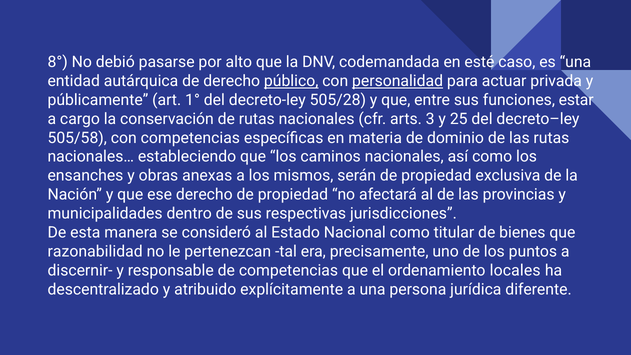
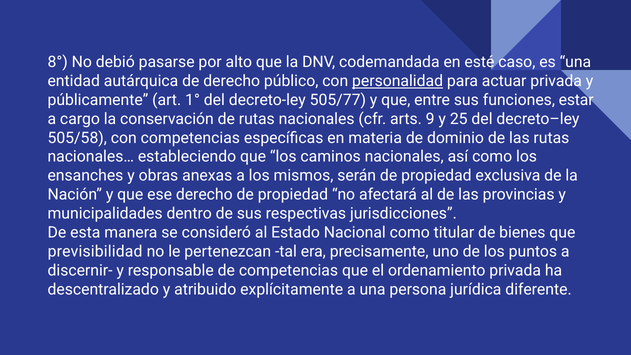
público underline: present -> none
505/28: 505/28 -> 505/77
3: 3 -> 9
razonabilidad: razonabilidad -> previsibilidad
ordenamiento locales: locales -> privada
